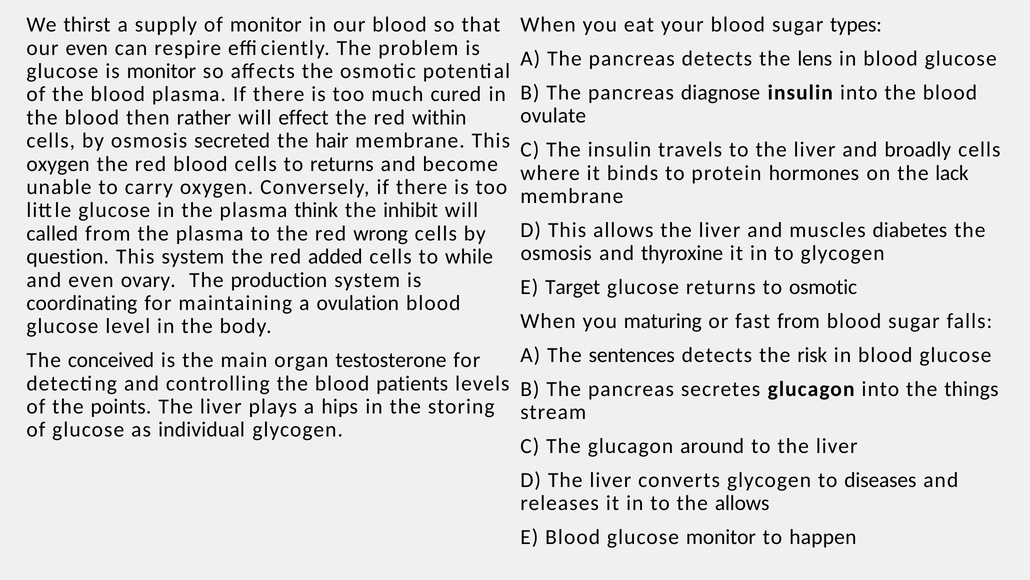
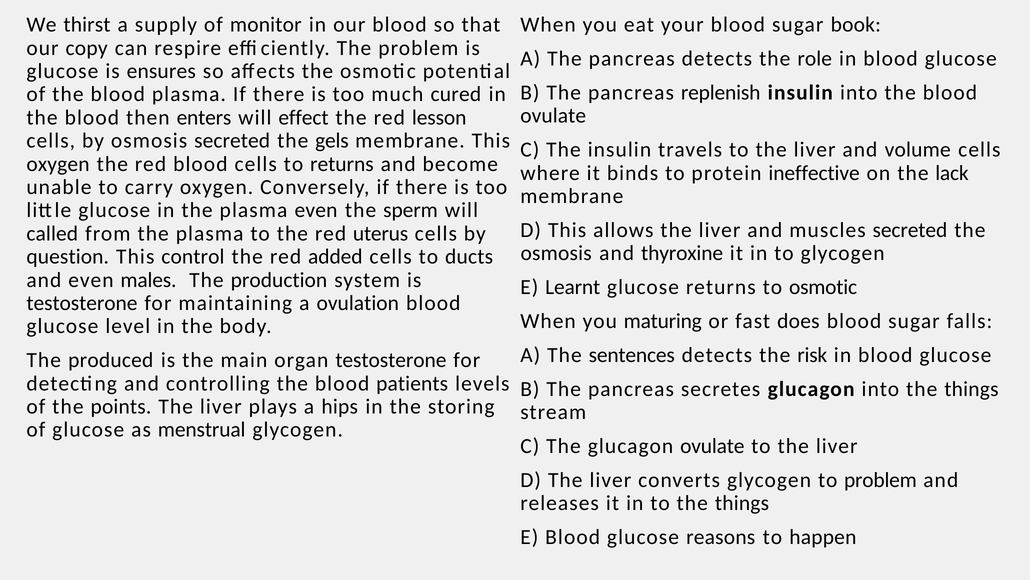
types: types -> book
our even: even -> copy
lens: lens -> role
is monitor: monitor -> ensures
diagnose: diagnose -> replenish
rather: rather -> enters
within: within -> lesson
hair: hair -> gels
broadly: broadly -> volume
hormones: hormones -> ineffective
plasma think: think -> even
inhibit: inhibit -> sperm
muscles diabetes: diabetes -> secreted
wrong: wrong -> uterus
This system: system -> control
while: while -> ducts
ovary: ovary -> males
Target: Target -> Learnt
coordinating at (82, 303): coordinating -> testosterone
fast from: from -> does
conceived: conceived -> produced
individual: individual -> menstrual
glucagon around: around -> ovulate
to diseases: diseases -> problem
to the allows: allows -> things
glucose monitor: monitor -> reasons
